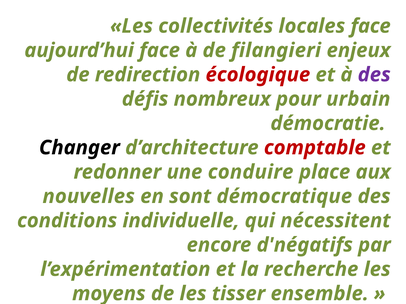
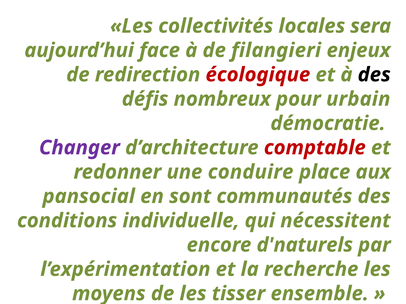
locales face: face -> sera
des at (374, 75) colour: purple -> black
Changer colour: black -> purple
nouvelles: nouvelles -> pansocial
démocratique: démocratique -> communautés
d'négatifs: d'négatifs -> d'naturels
